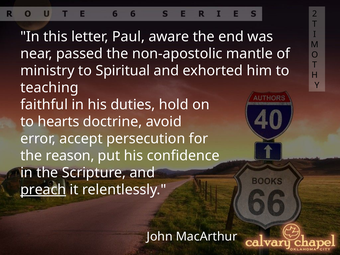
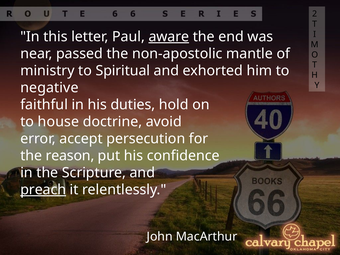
aware underline: none -> present
teaching: teaching -> negative
hearts: hearts -> house
